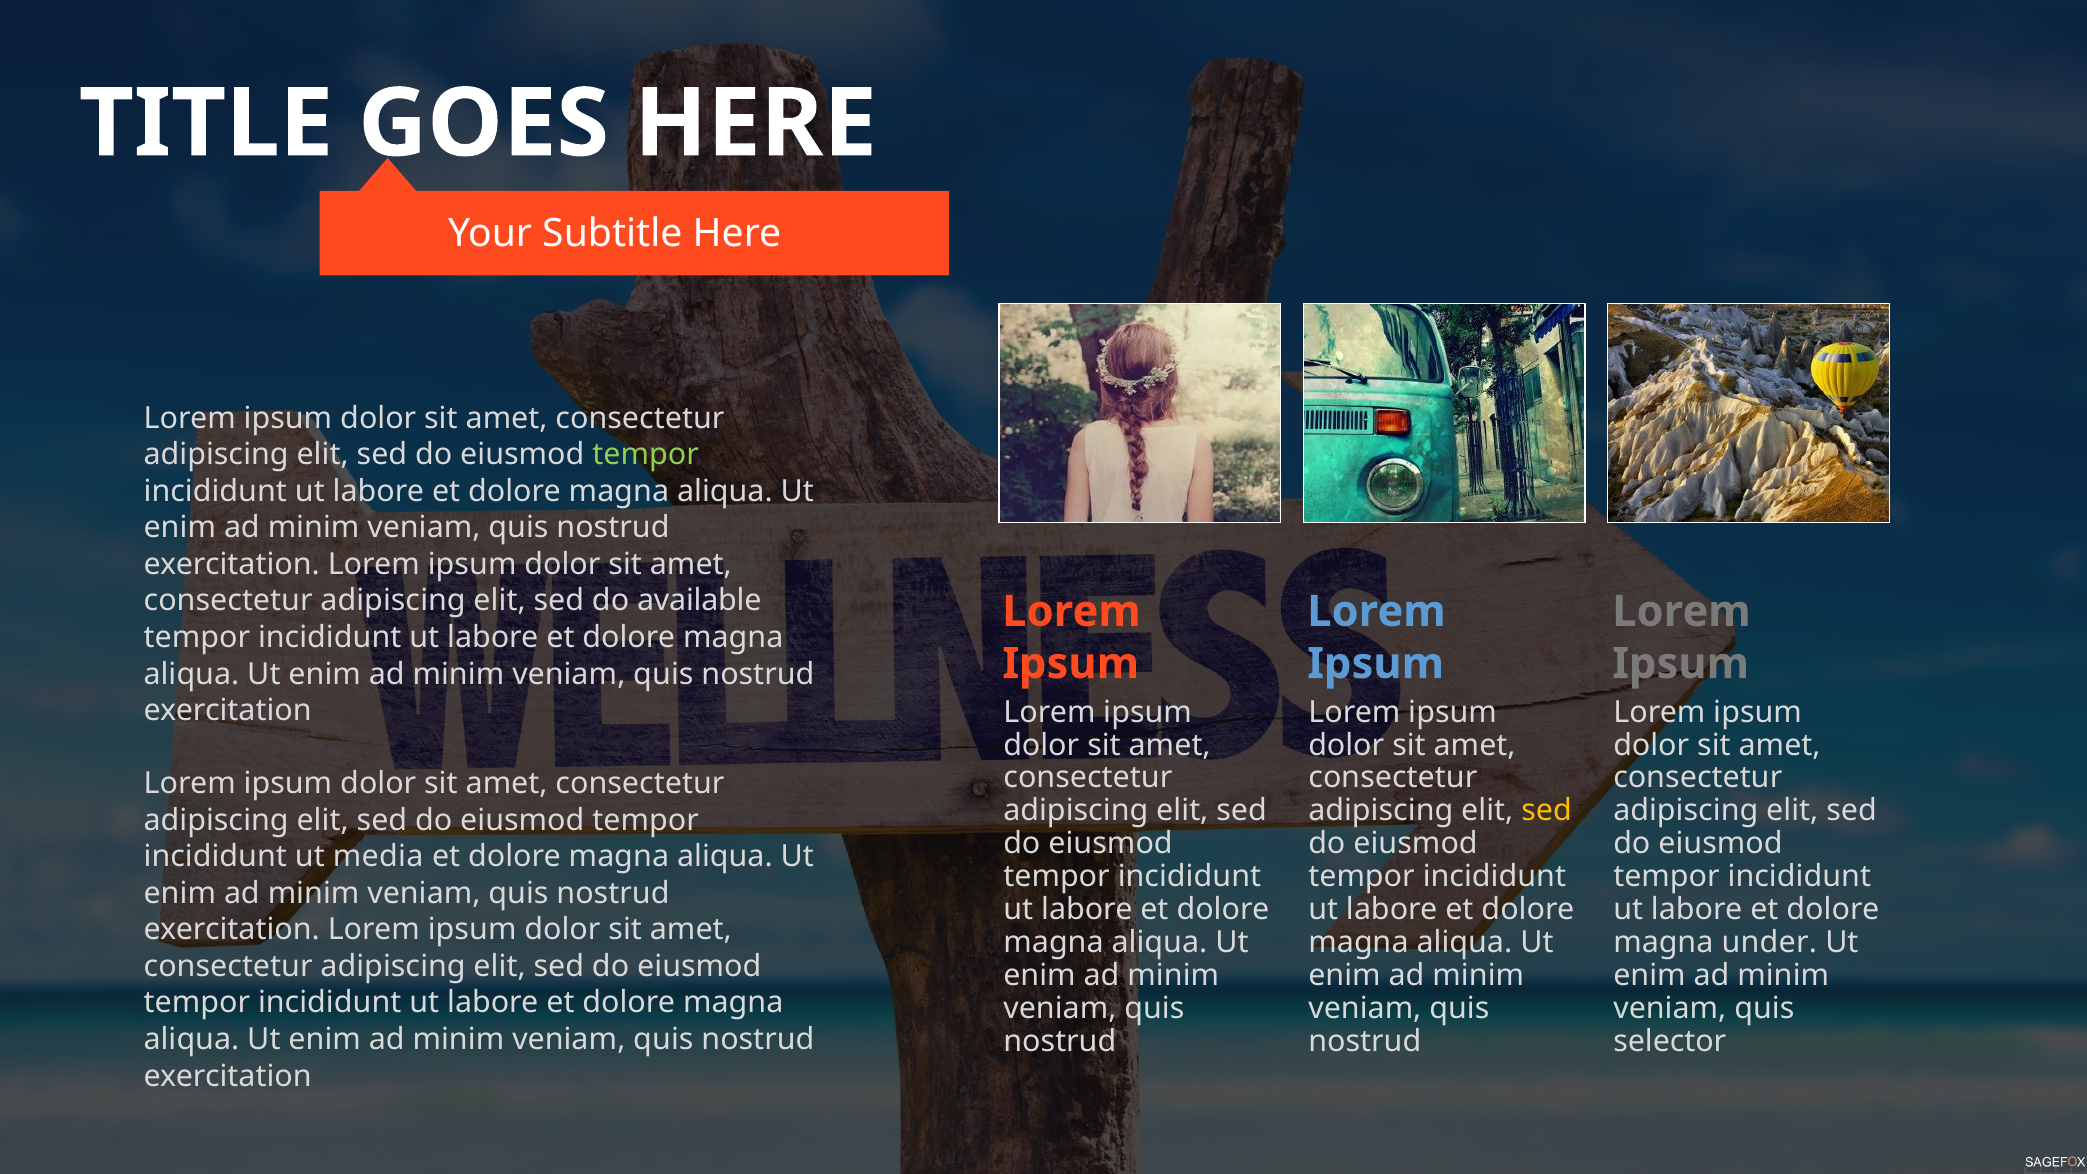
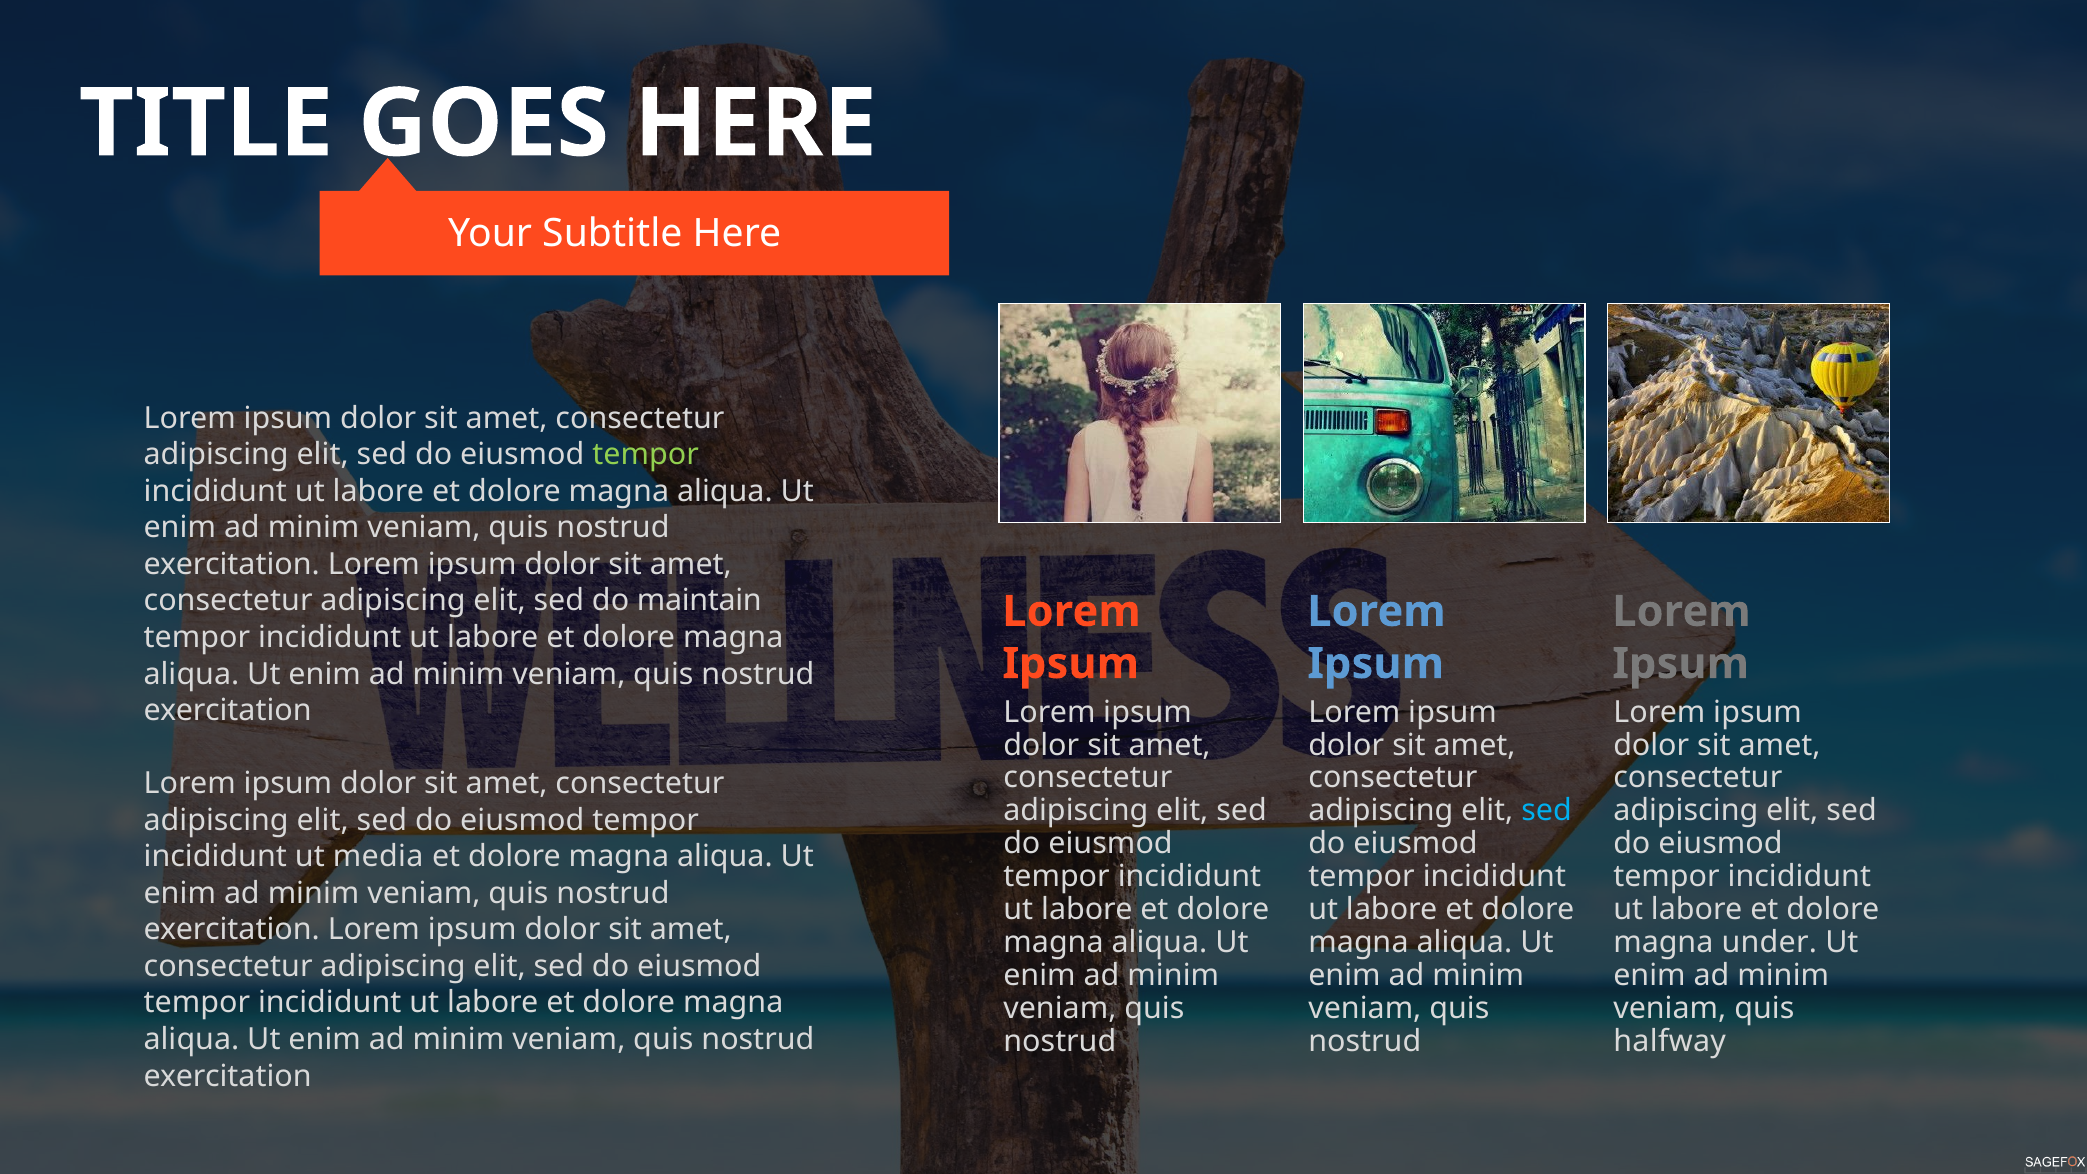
available: available -> maintain
sed at (1547, 811) colour: yellow -> light blue
selector: selector -> halfway
